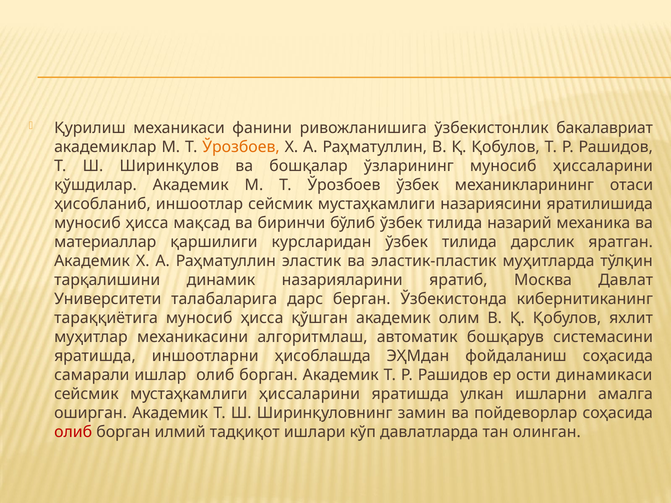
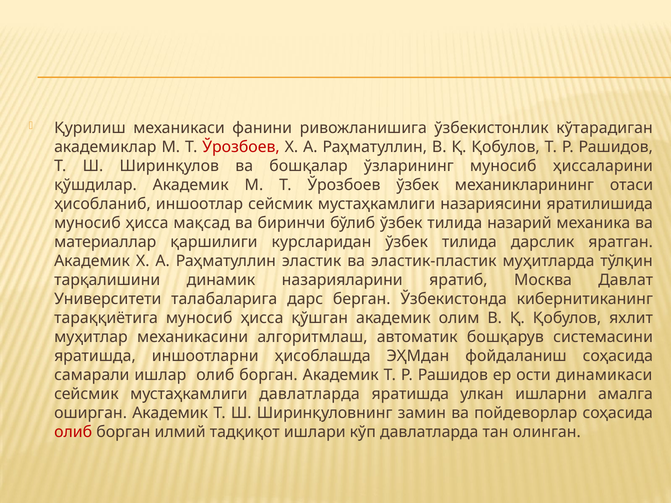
бакалавриат: бакалавриат -> кўтарадиган
Ўрозбоев at (241, 147) colour: orange -> red
мустаҳкамлиги ҳиссаларини: ҳиссаларини -> давлатларда
